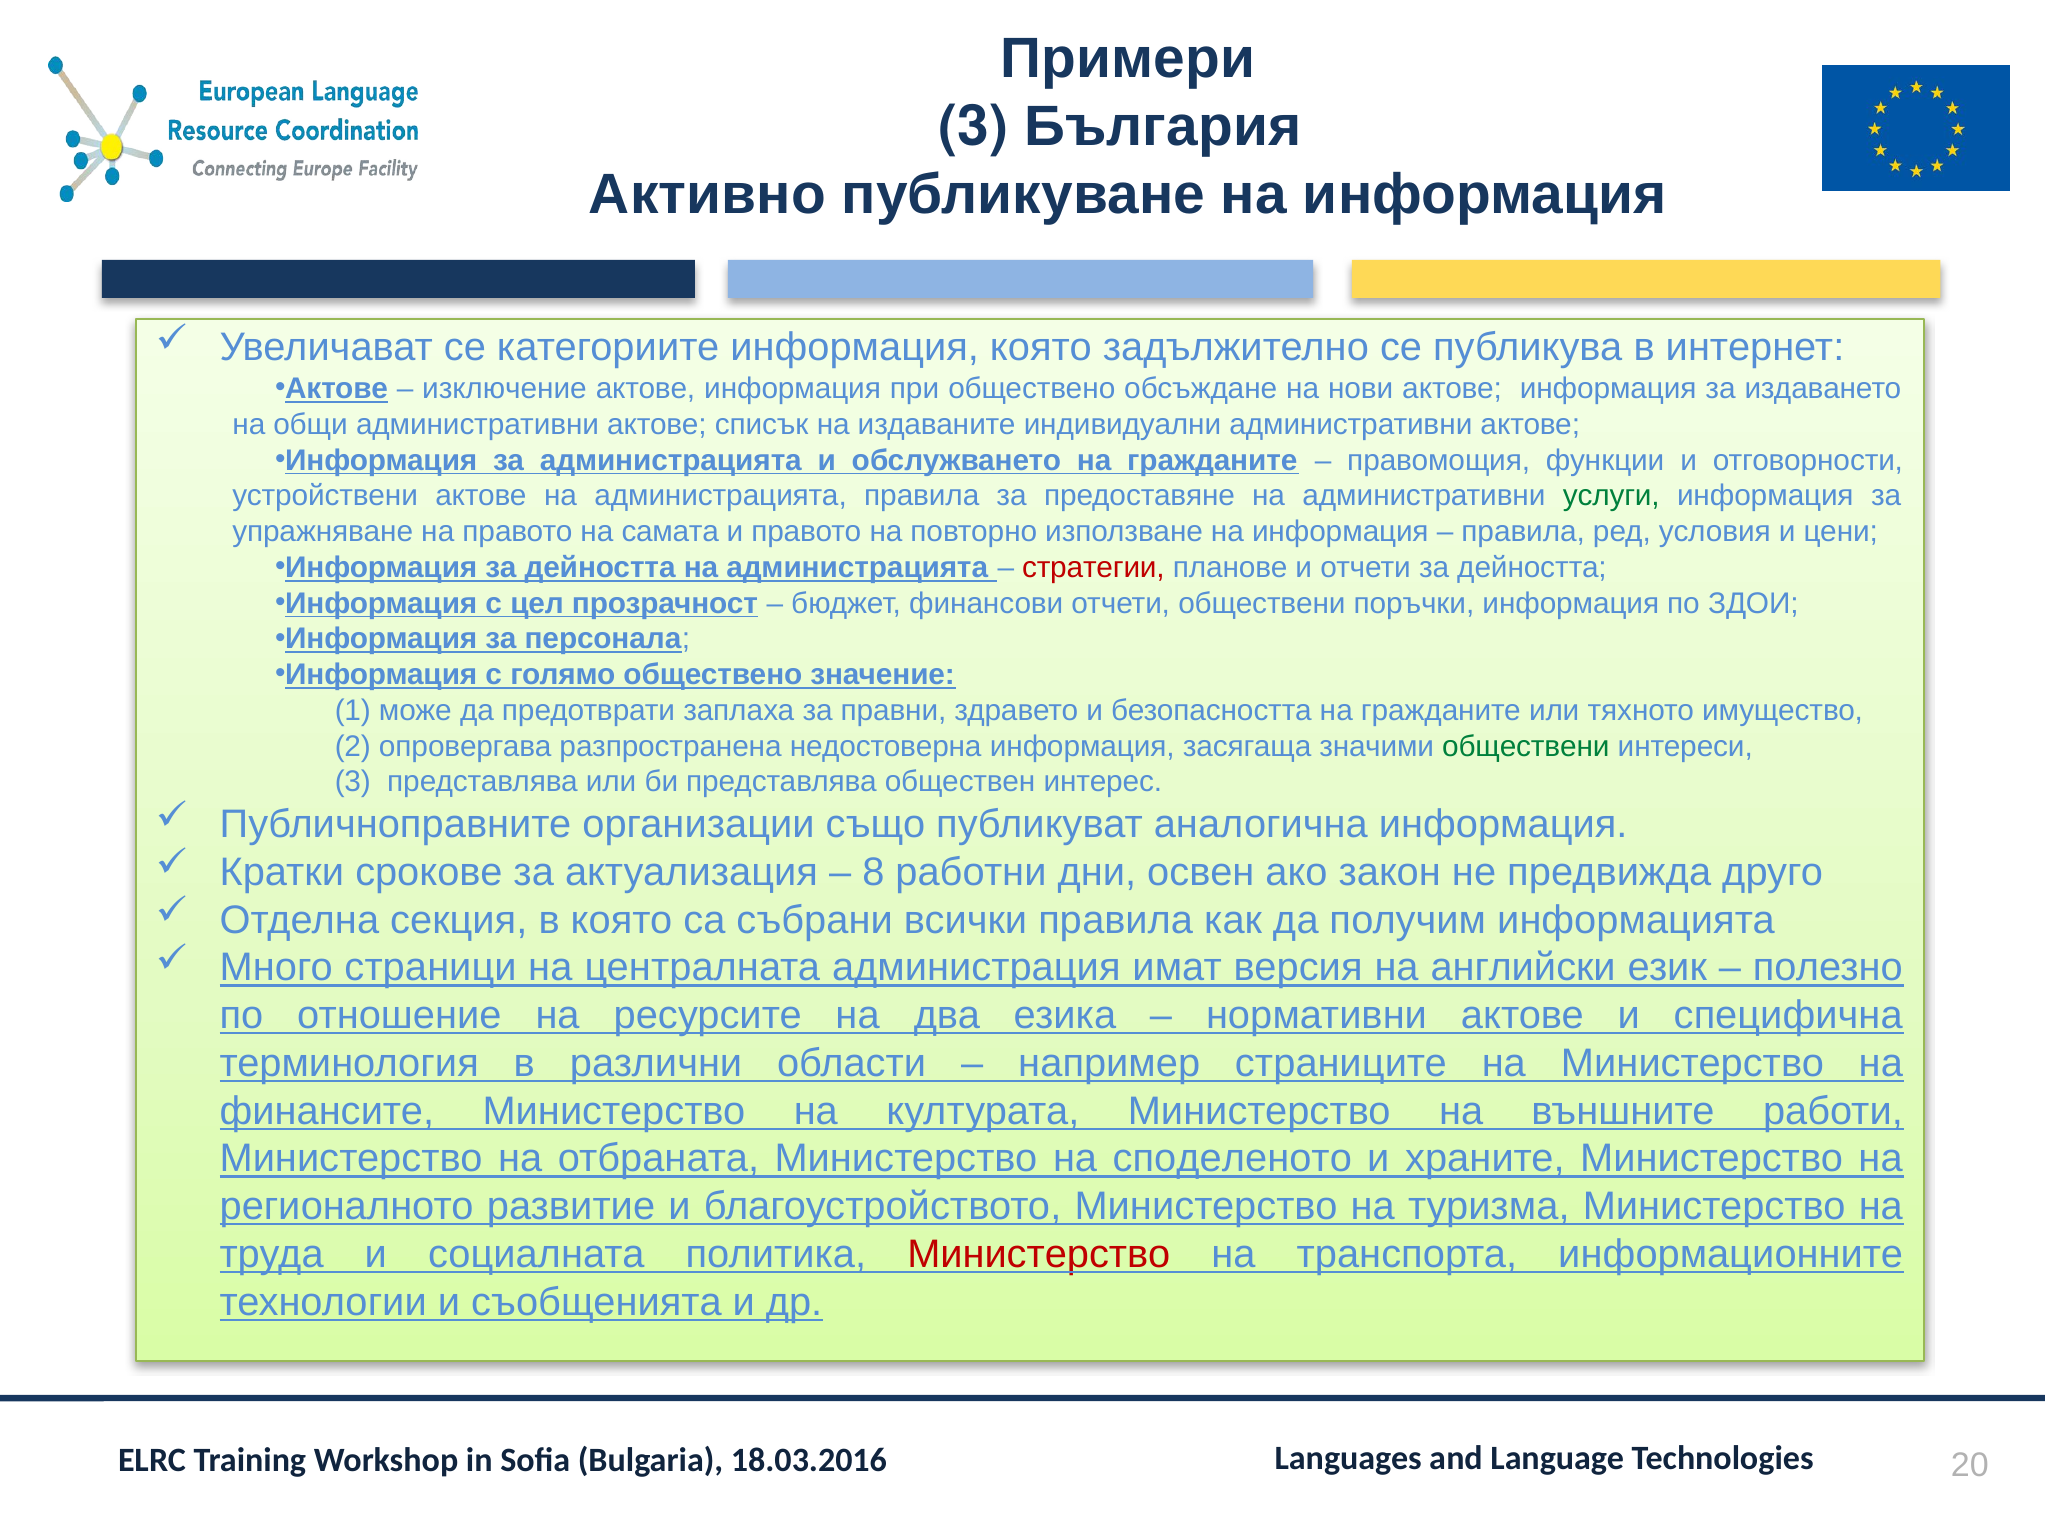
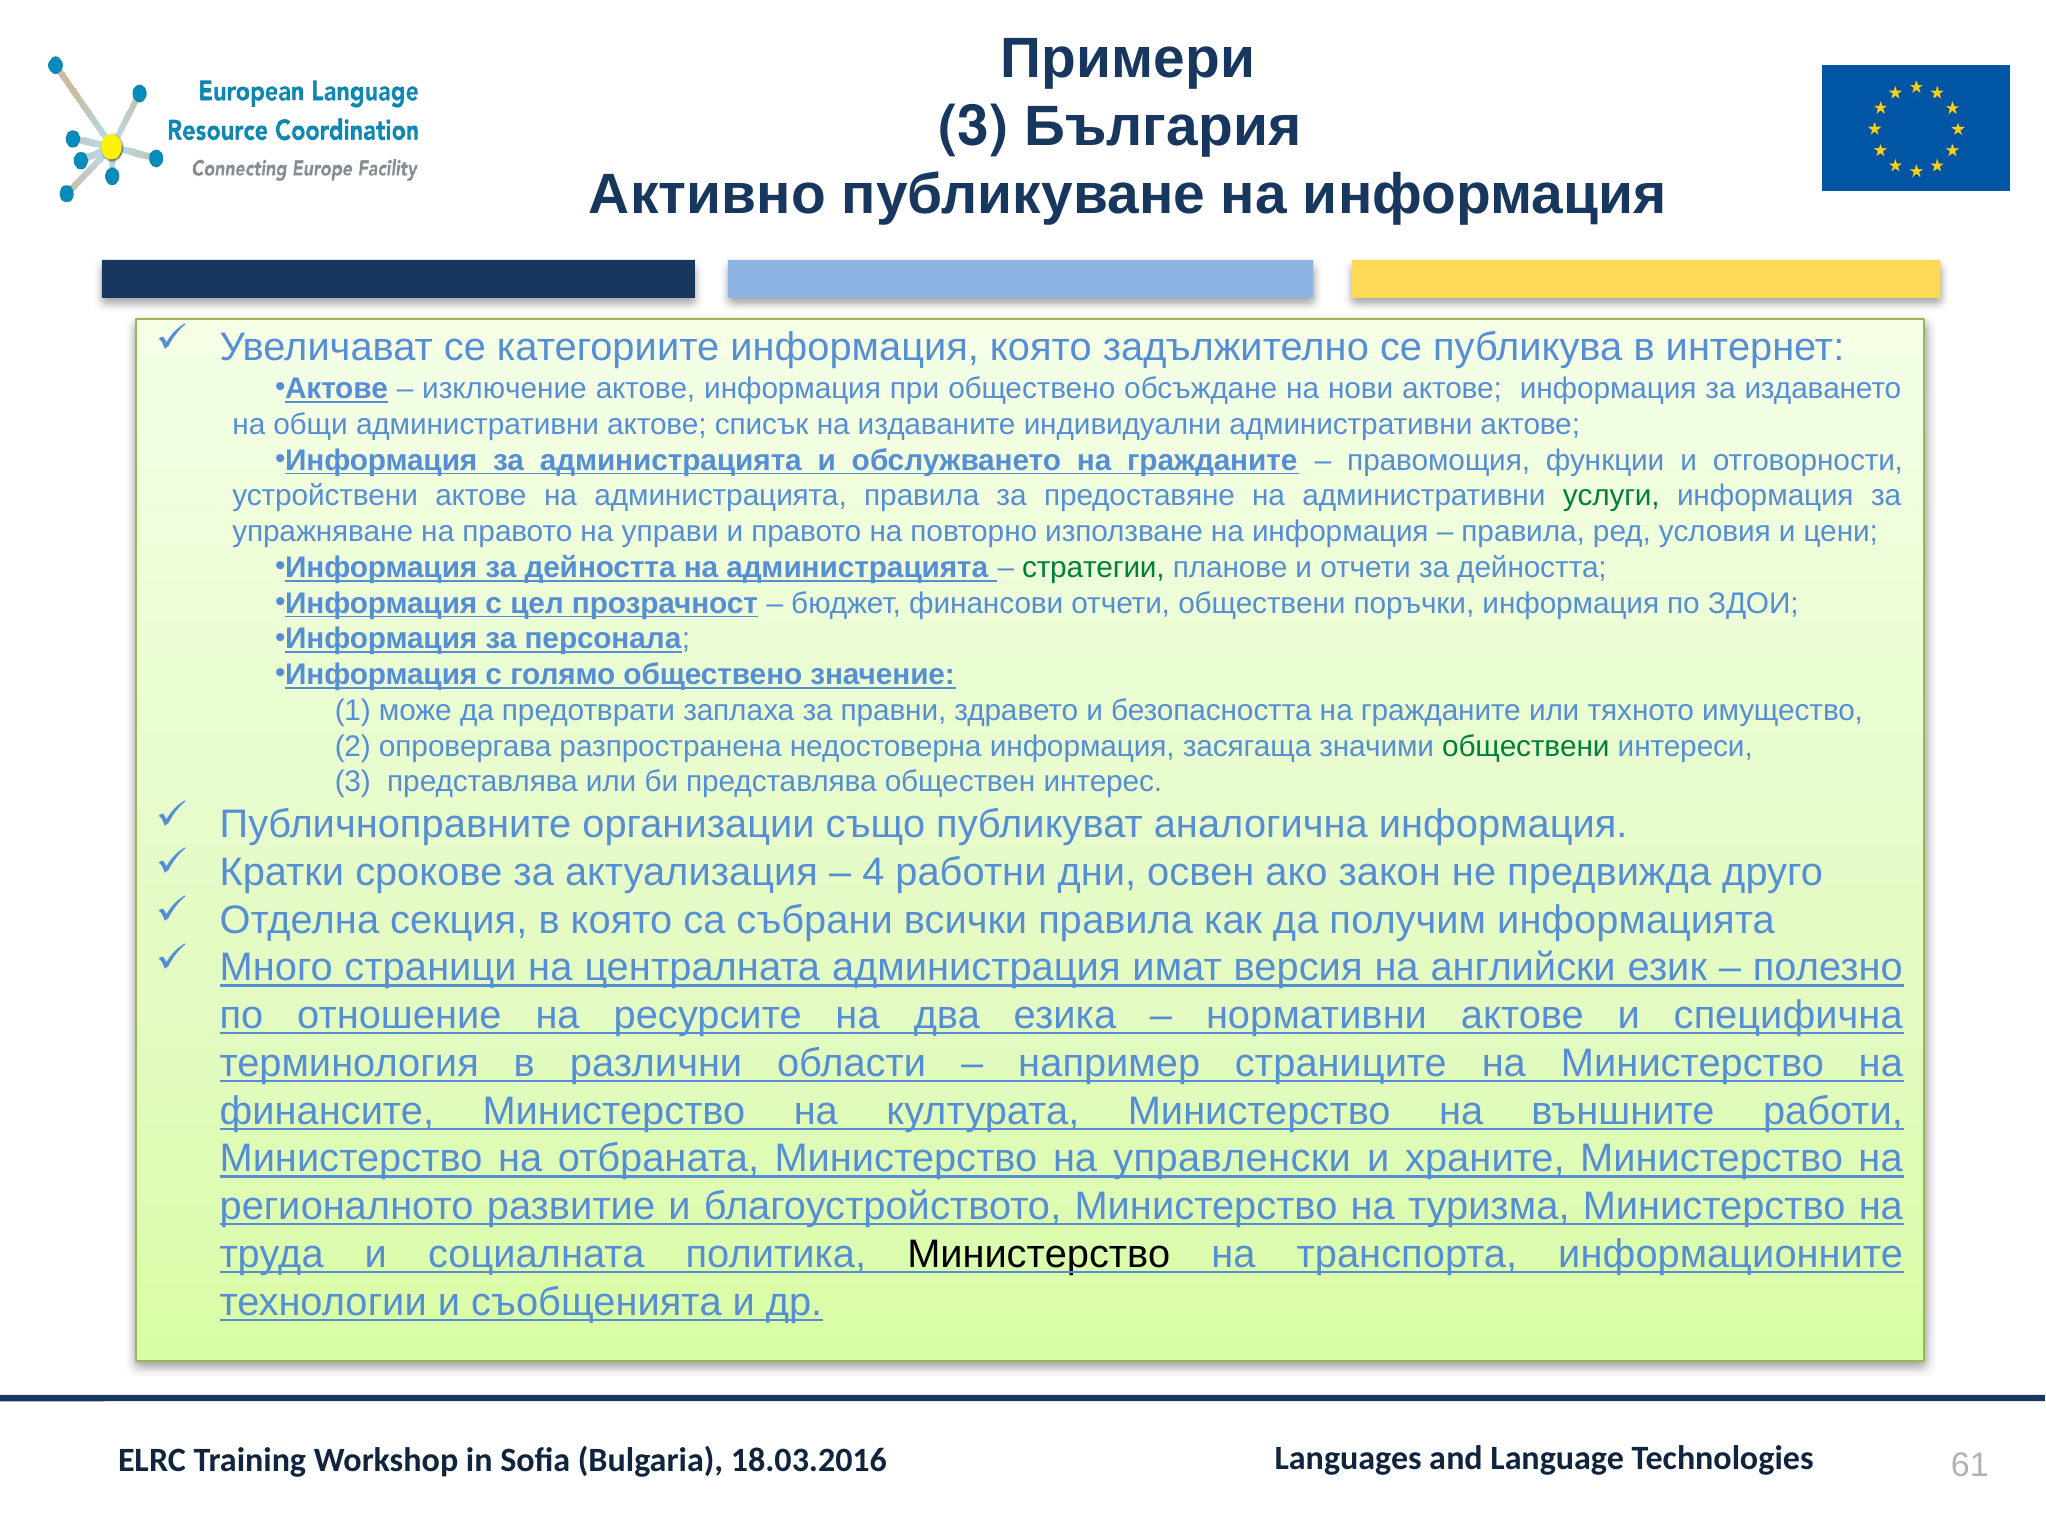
самата: самата -> управи
стратегии colour: red -> green
8: 8 -> 4
споделеното: споделеното -> управленски
Министерство at (1039, 1255) colour: red -> black
20: 20 -> 61
